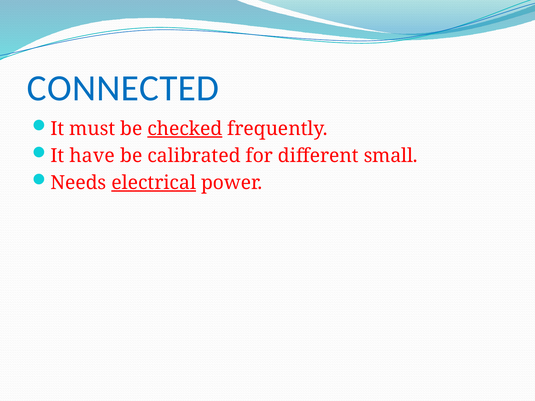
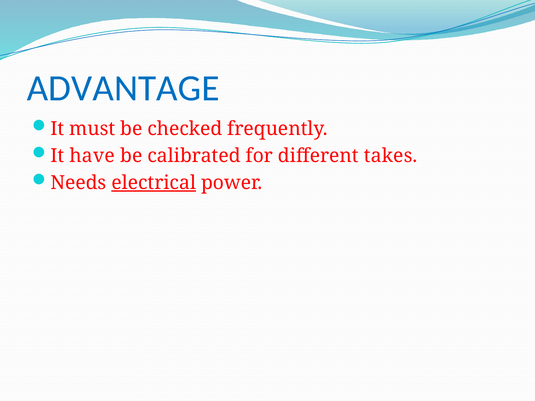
CONNECTED: CONNECTED -> ADVANTAGE
checked underline: present -> none
small: small -> takes
